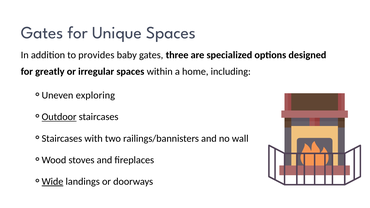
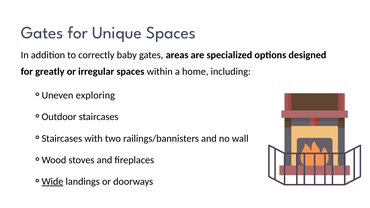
provides: provides -> correctly
three: three -> areas
Outdoor underline: present -> none
